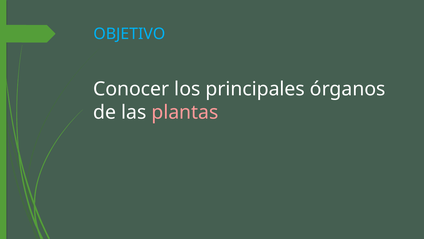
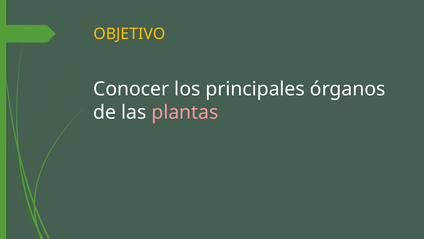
OBJETIVO colour: light blue -> yellow
